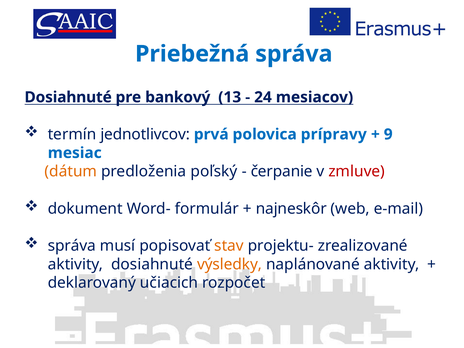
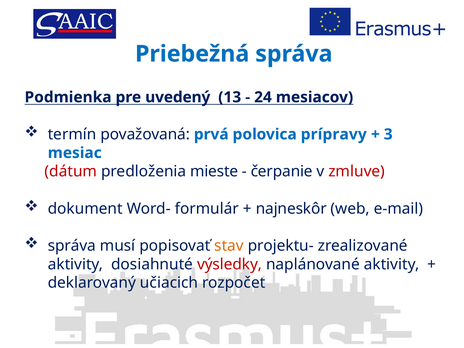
Dosiahnuté at (68, 97): Dosiahnuté -> Podmienka
bankový: bankový -> uvedený
jednotlivcov: jednotlivcov -> považovaná
9: 9 -> 3
dátum colour: orange -> red
poľský: poľský -> mieste
výsledky colour: orange -> red
